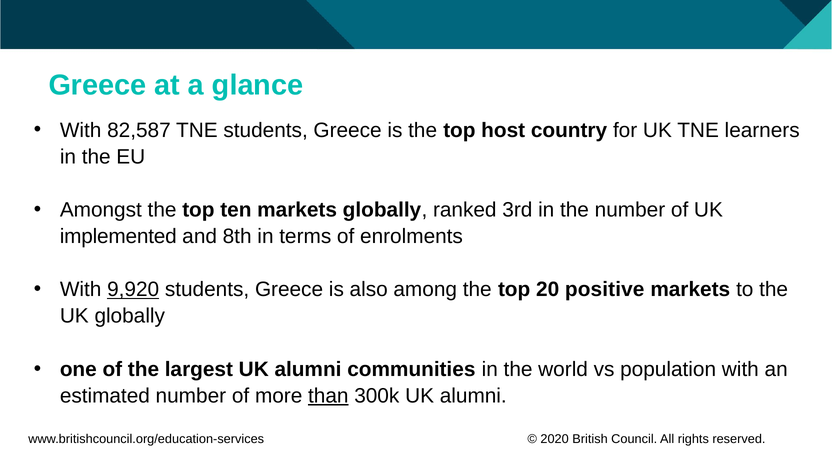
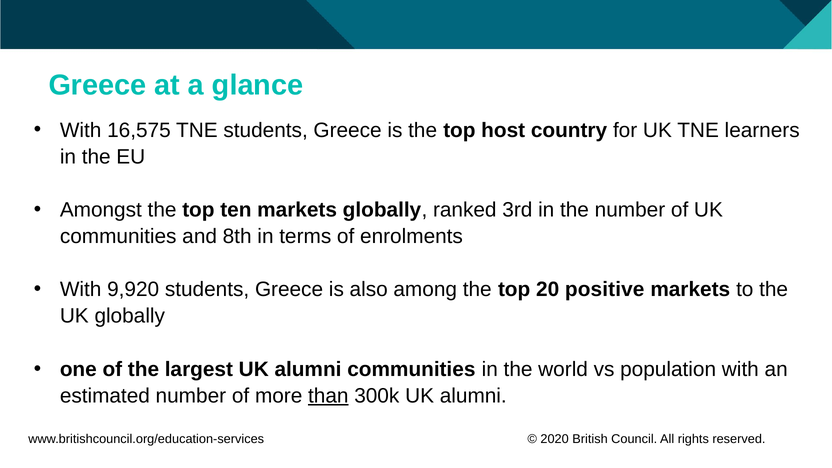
82,587: 82,587 -> 16,575
implemented at (118, 236): implemented -> communities
9,920 underline: present -> none
